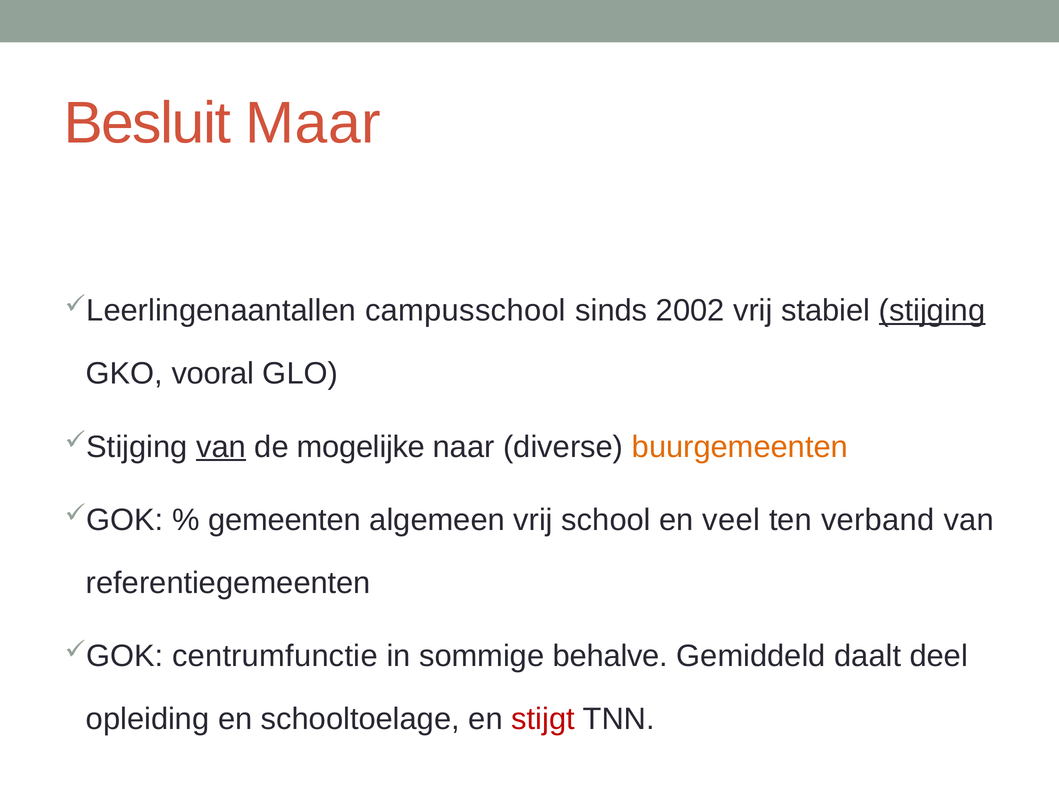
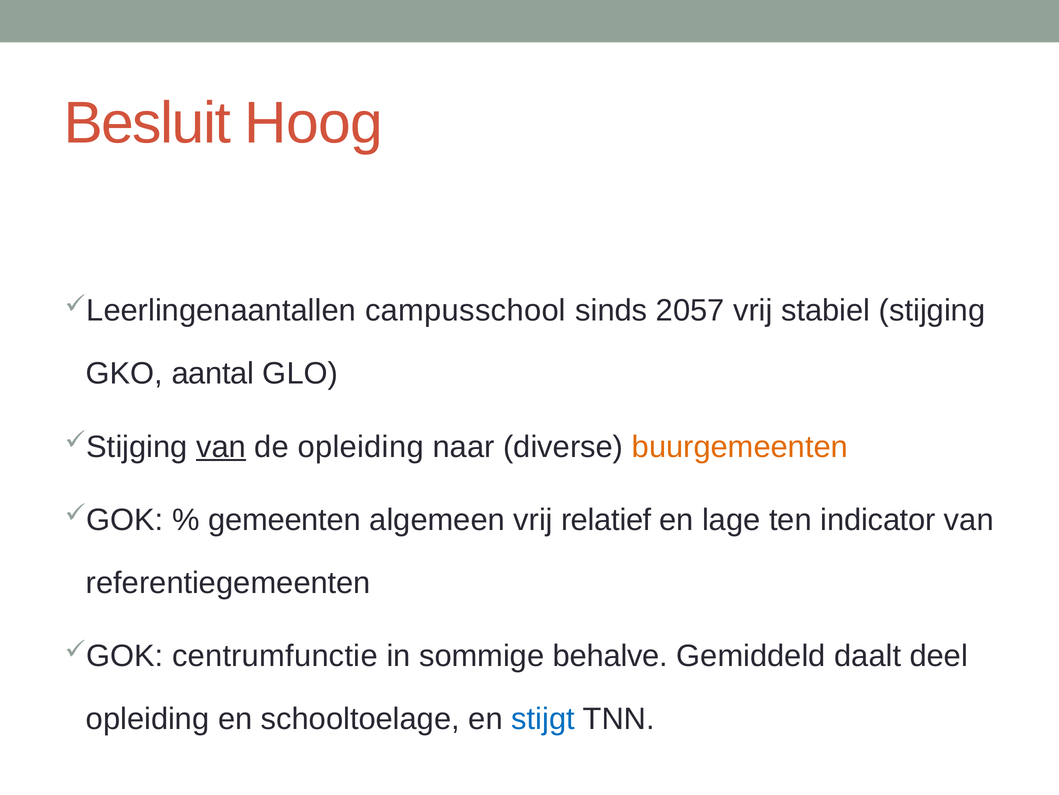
Maar: Maar -> Hoog
2002: 2002 -> 2057
stijging underline: present -> none
vooral: vooral -> aantal
de mogelijke: mogelijke -> opleiding
school: school -> relatief
veel: veel -> lage
verband: verband -> indicator
stijgt colour: red -> blue
